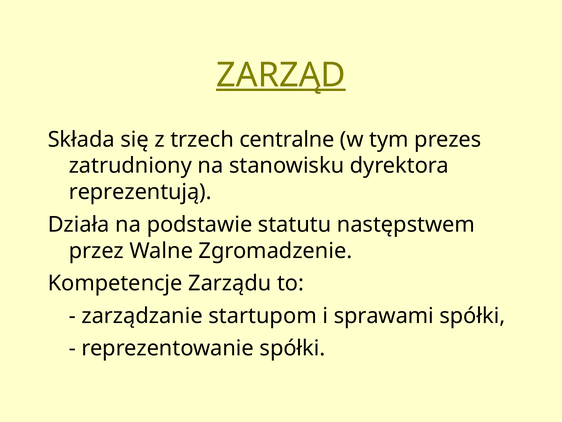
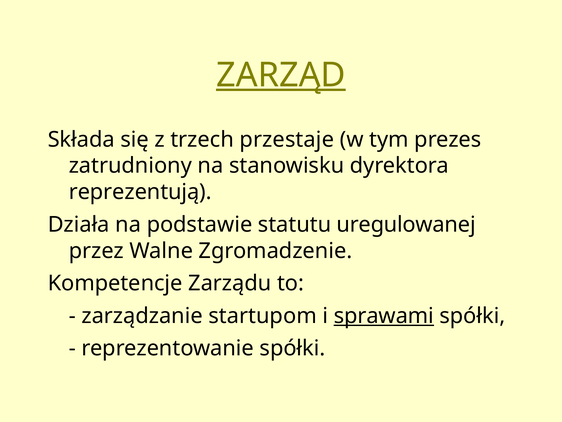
centralne: centralne -> przestaje
następstwem: następstwem -> uregulowanej
sprawami underline: none -> present
